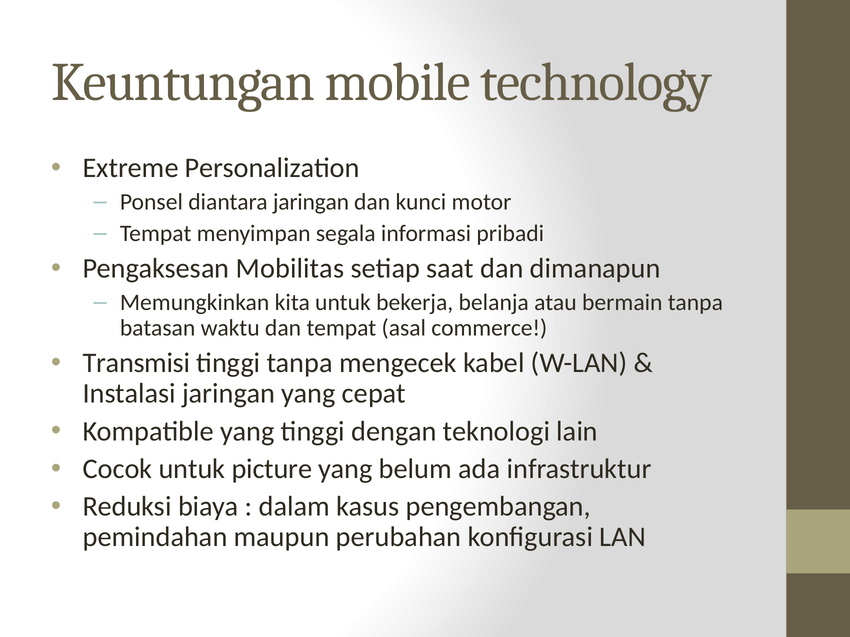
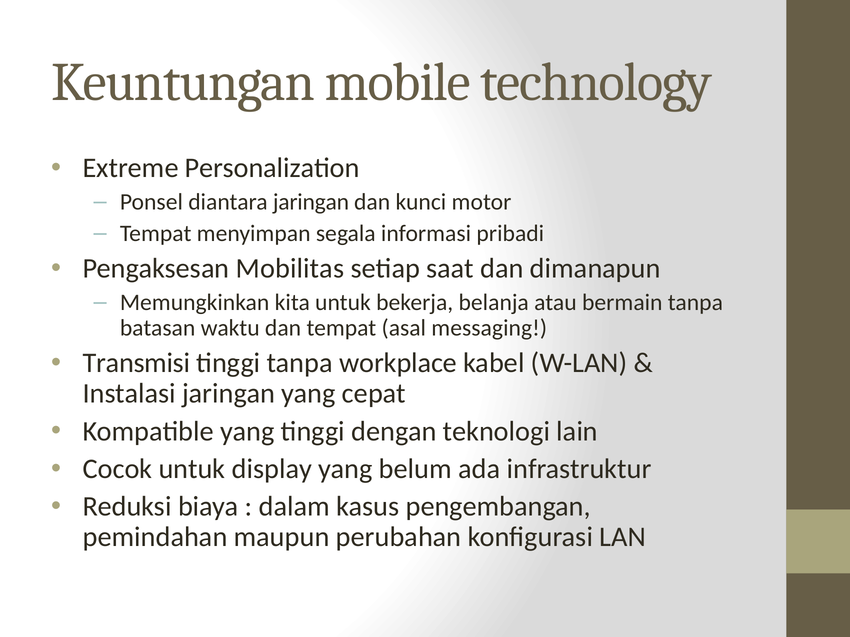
commerce: commerce -> messaging
mengecek: mengecek -> workplace
picture: picture -> display
